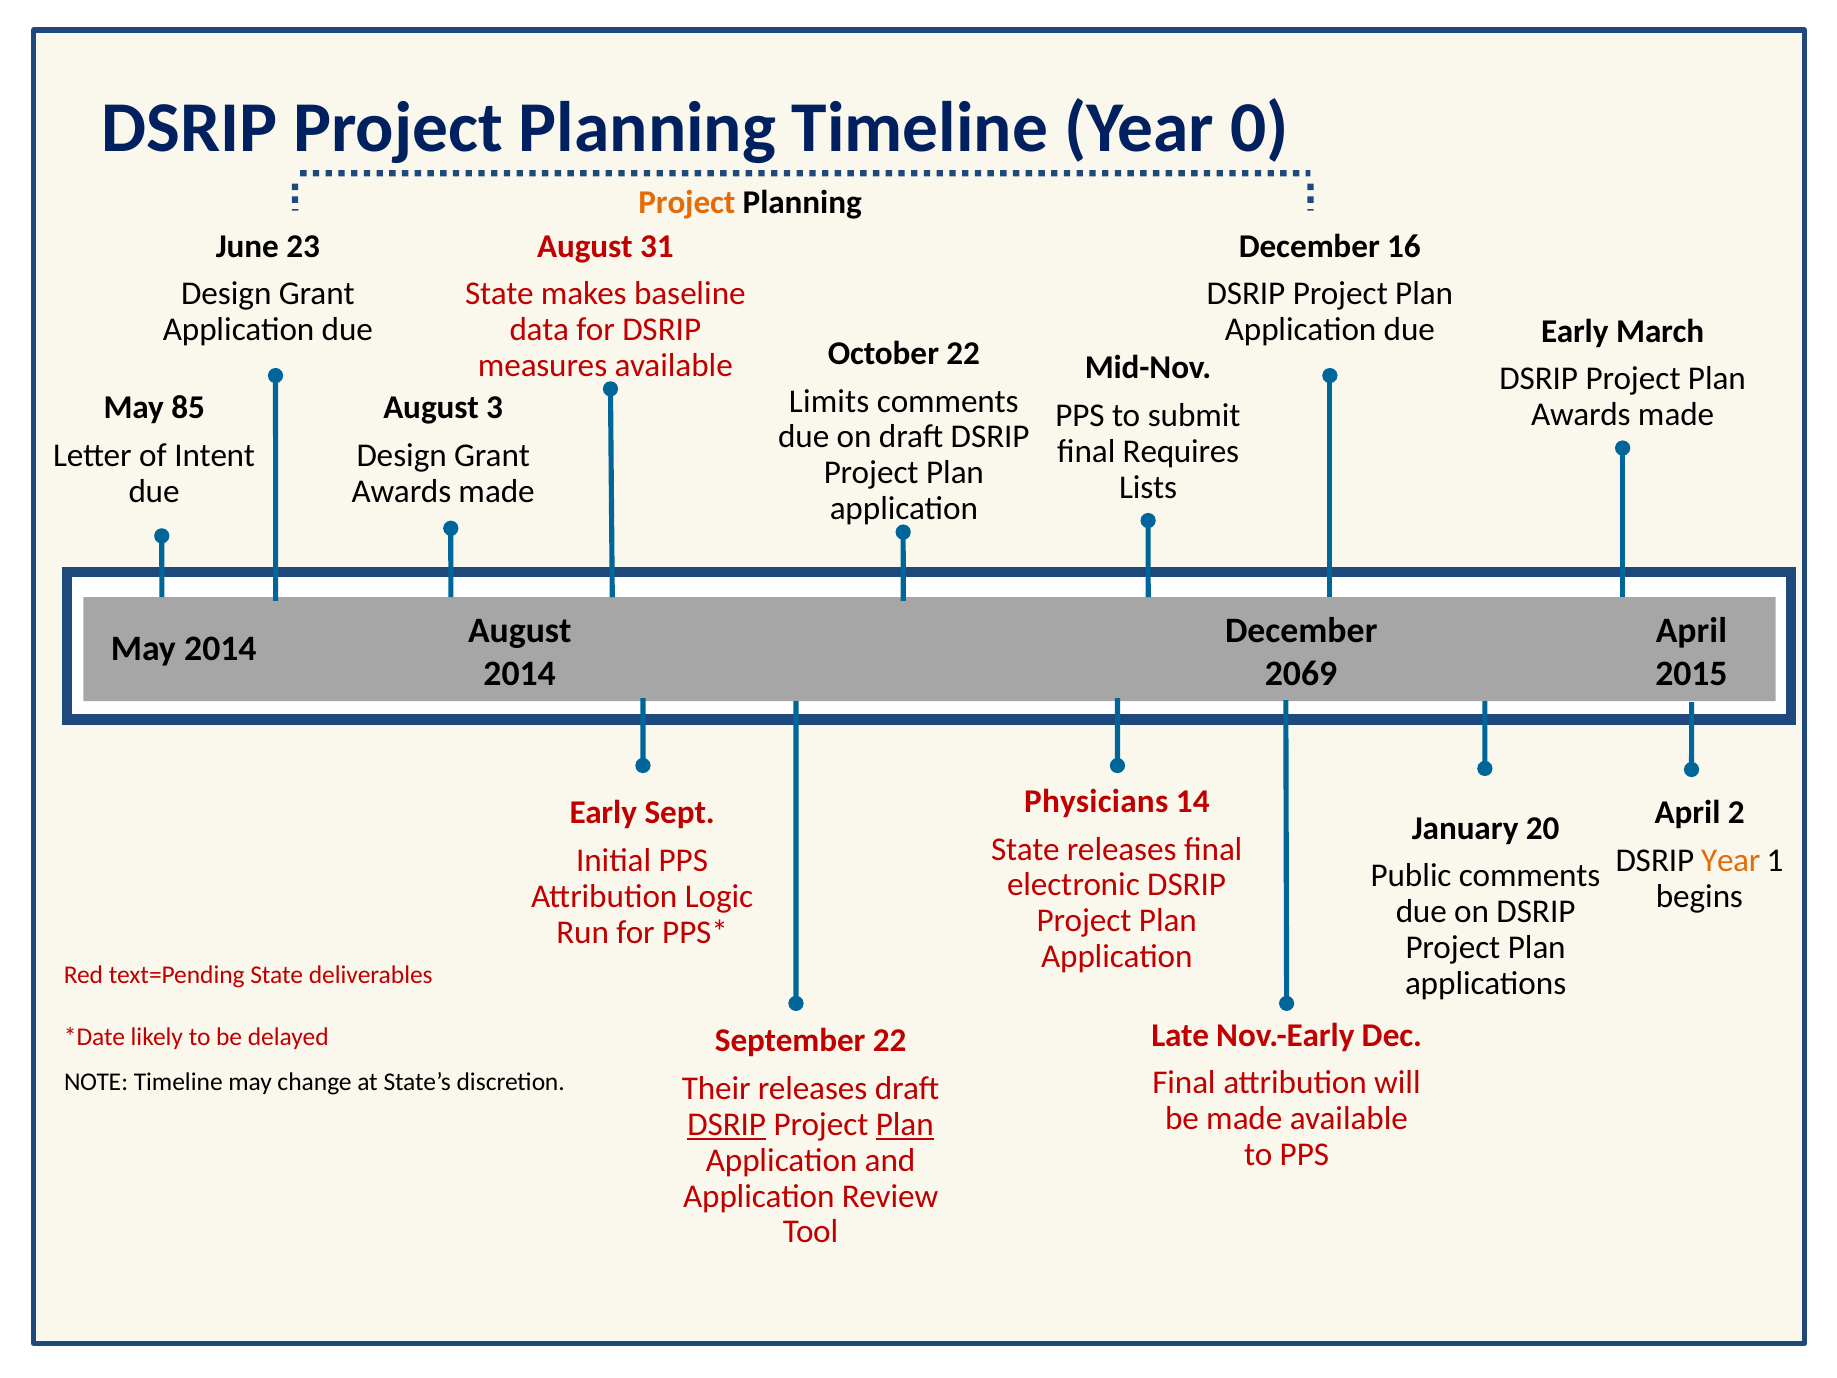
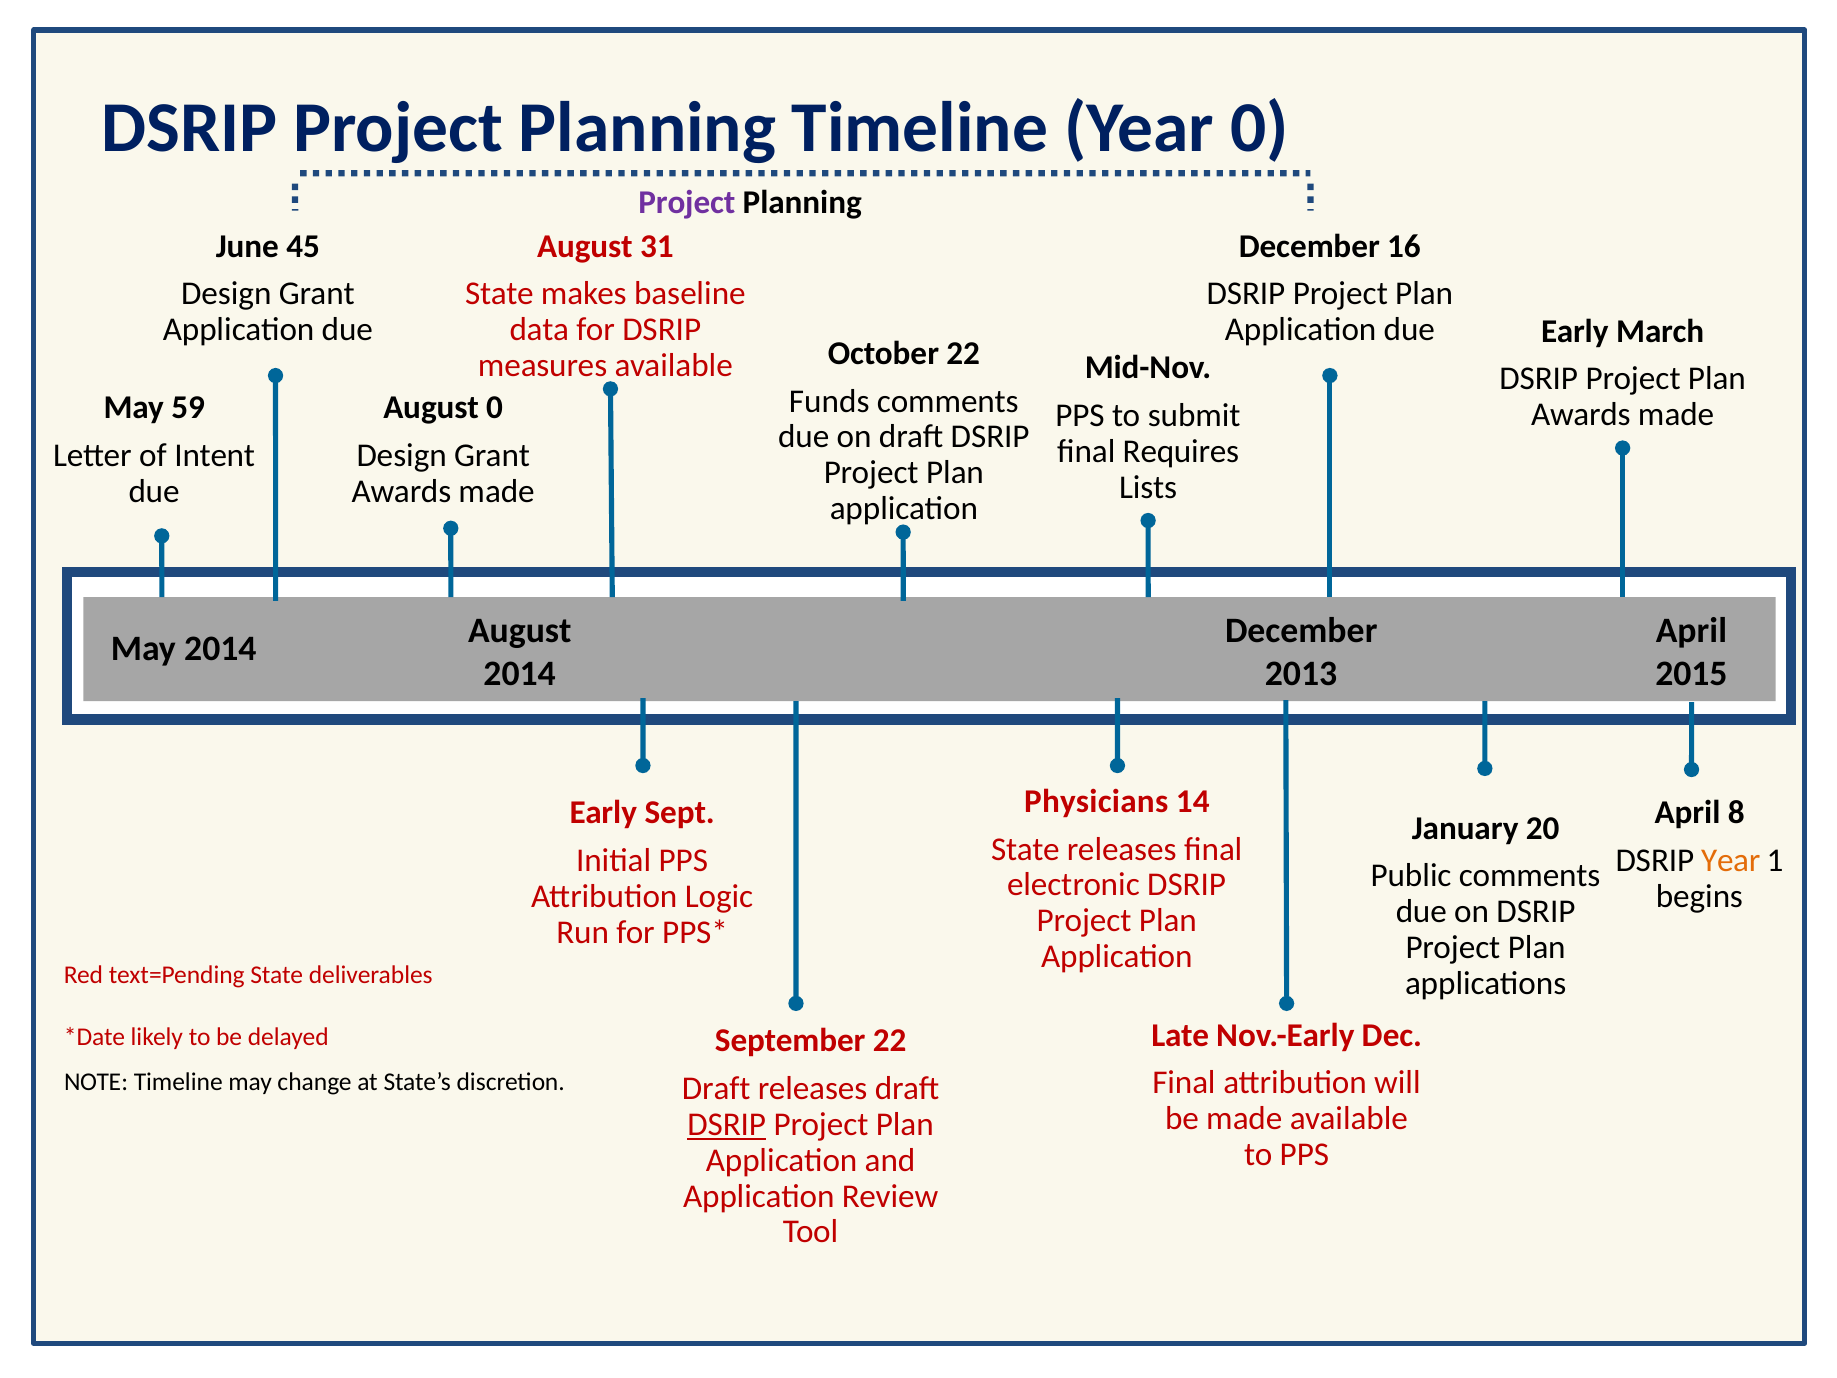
Project at (687, 202) colour: orange -> purple
23: 23 -> 45
Limits: Limits -> Funds
85: 85 -> 59
August 3: 3 -> 0
2069: 2069 -> 2013
2: 2 -> 8
Their at (716, 1088): Their -> Draft
Plan at (905, 1124) underline: present -> none
